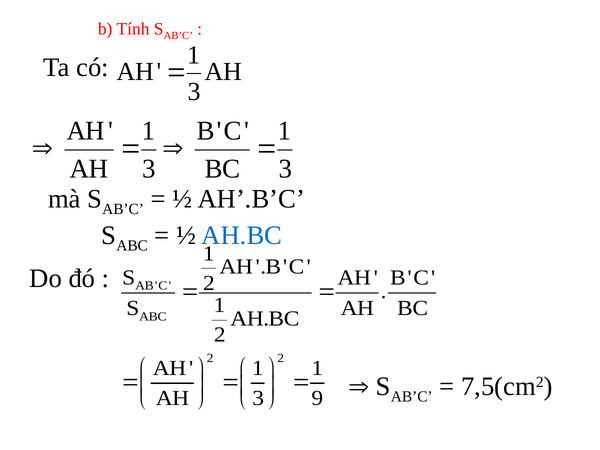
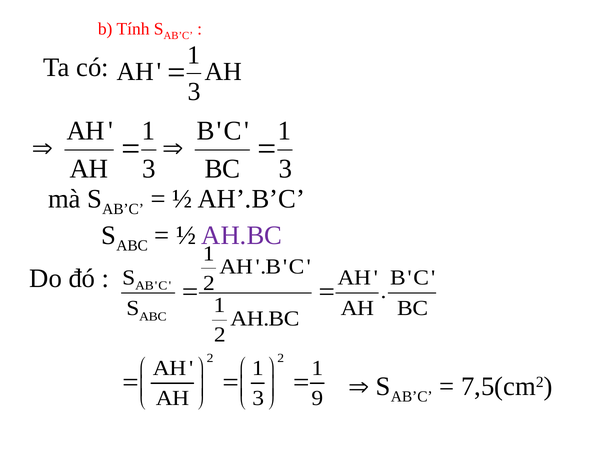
AH.BC at (242, 235) colour: blue -> purple
